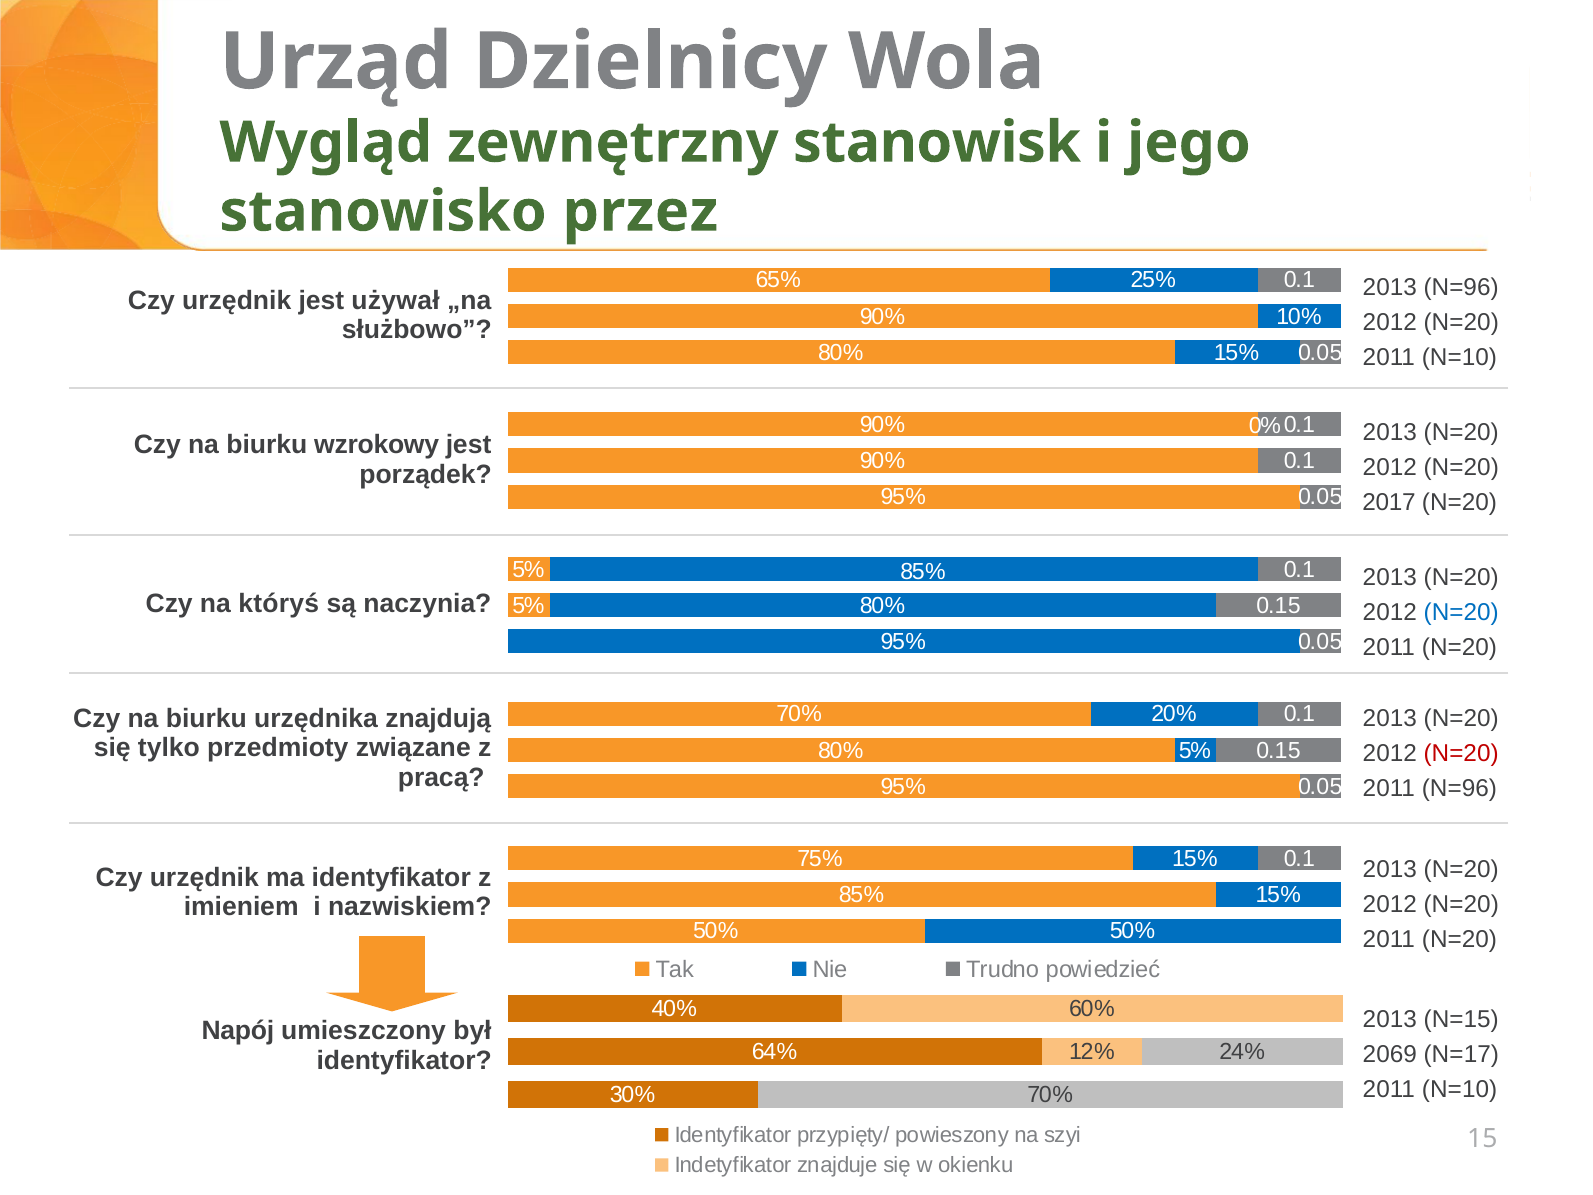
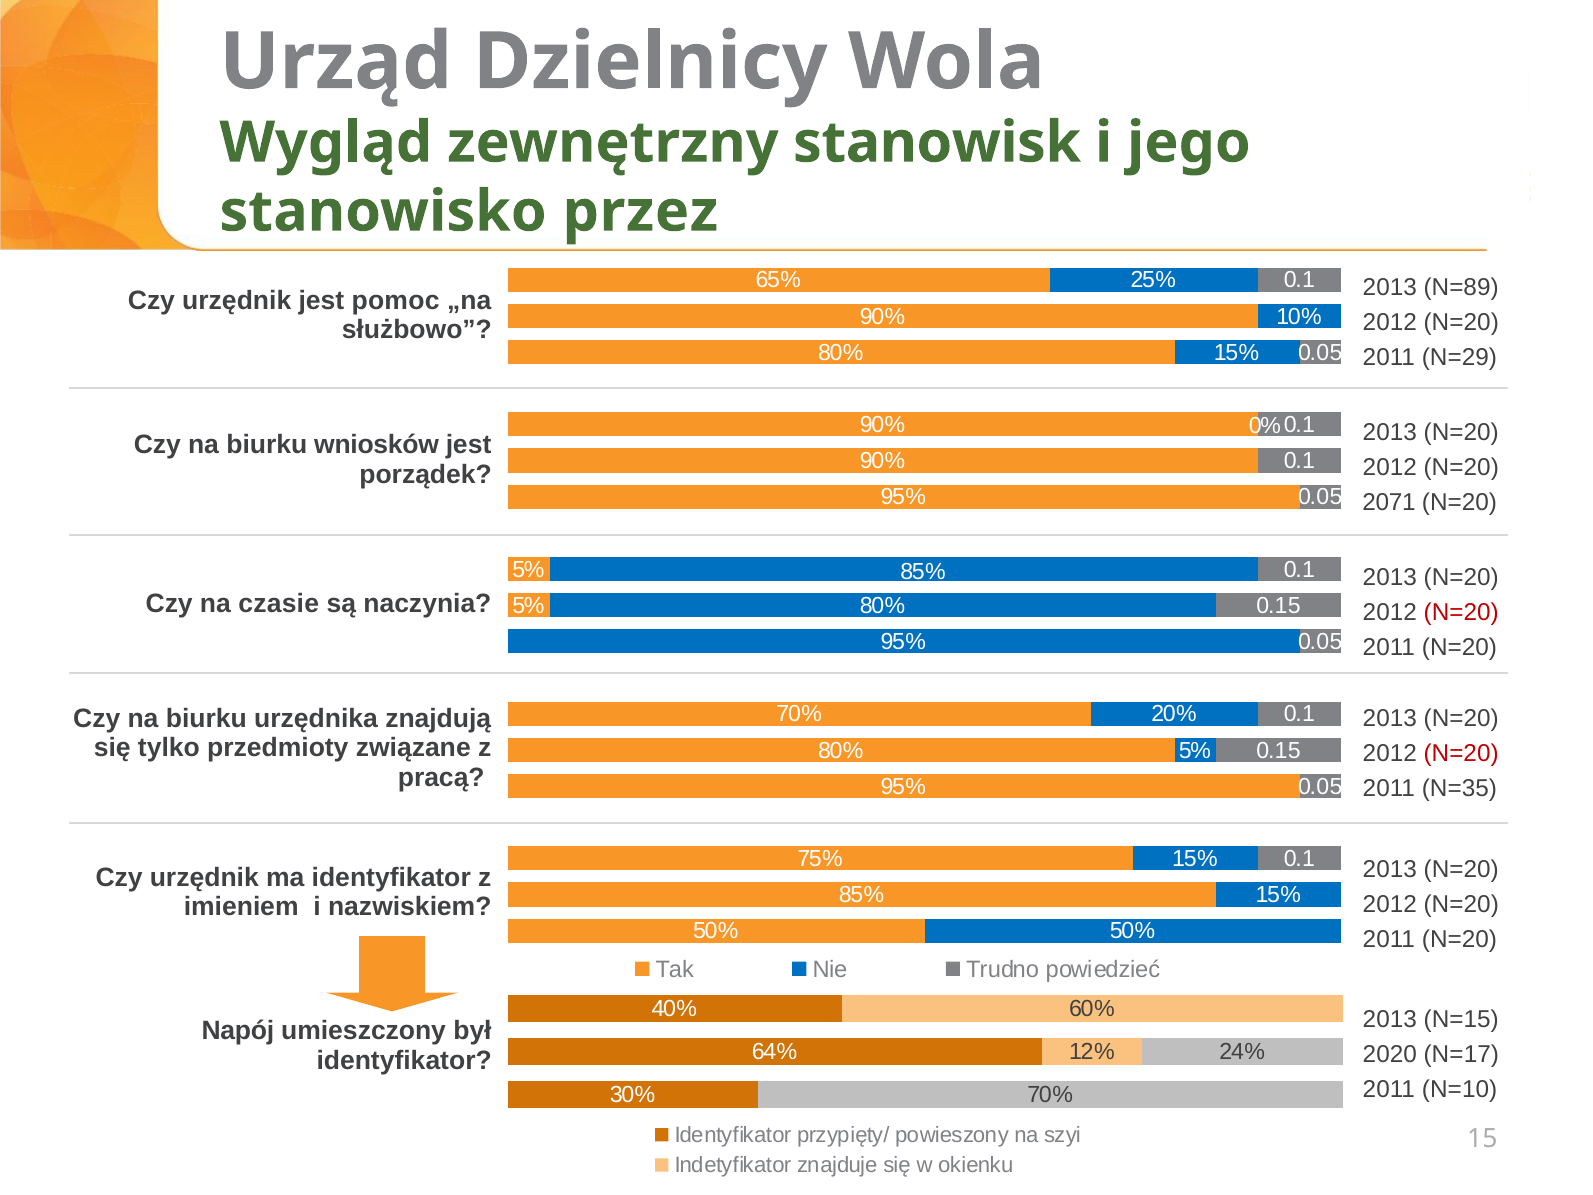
2013 N=96: N=96 -> N=89
używał: używał -> pomoc
N=10 at (1459, 358): N=10 -> N=29
wzrokowy: wzrokowy -> wniosków
2017: 2017 -> 2071
któryś: któryś -> czasie
N=20 at (1461, 612) colour: blue -> red
2011 N=96: N=96 -> N=35
2069: 2069 -> 2020
